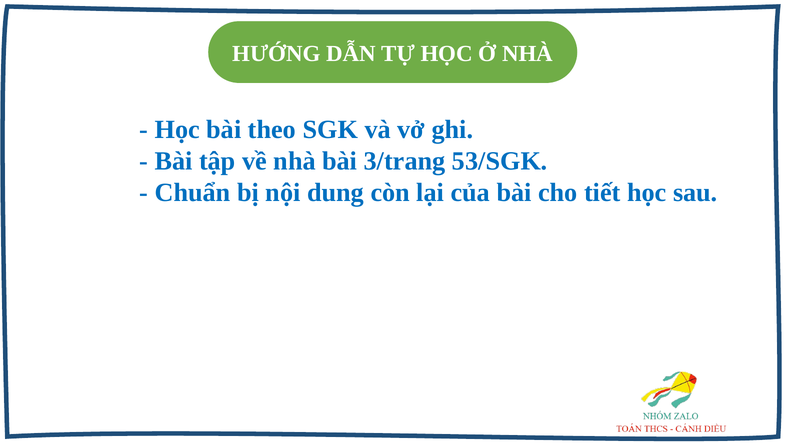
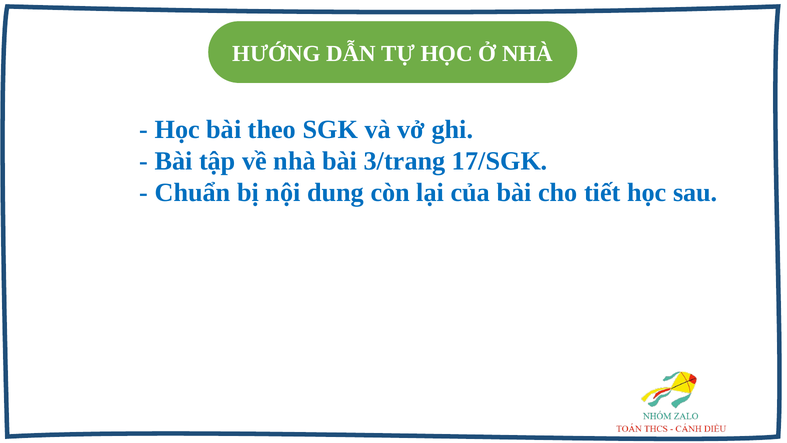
53/SGK: 53/SGK -> 17/SGK
